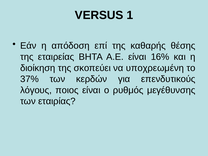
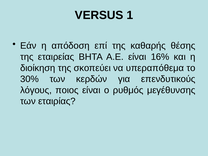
υποχρεωμένη: υποχρεωμένη -> υπεραπόθεμα
37%: 37% -> 30%
